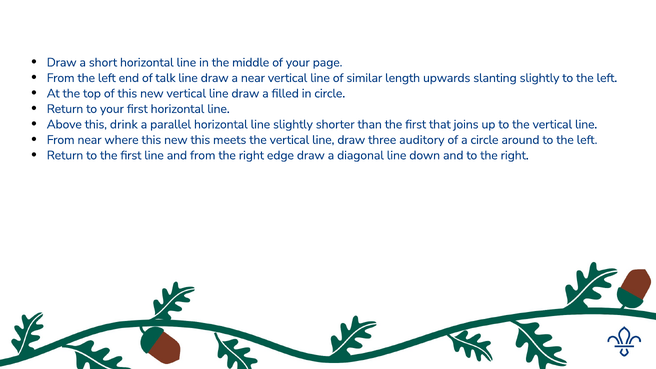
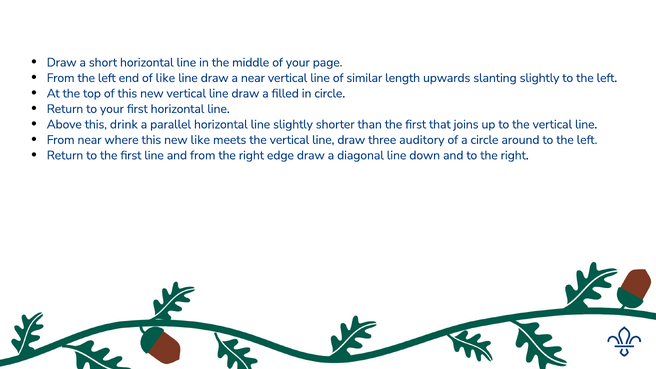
of talk: talk -> like
new this: this -> like
